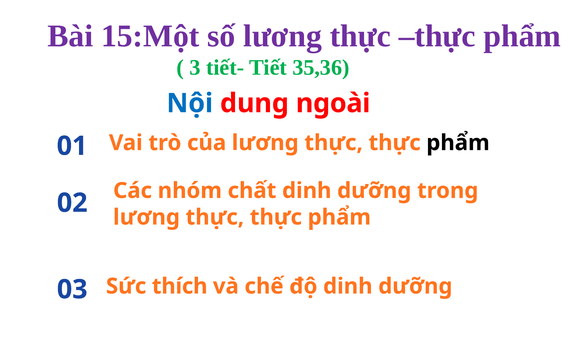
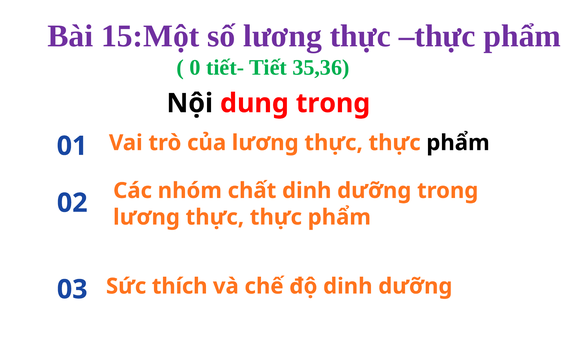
3: 3 -> 0
Nội colour: blue -> black
dung ngoài: ngoài -> trong
